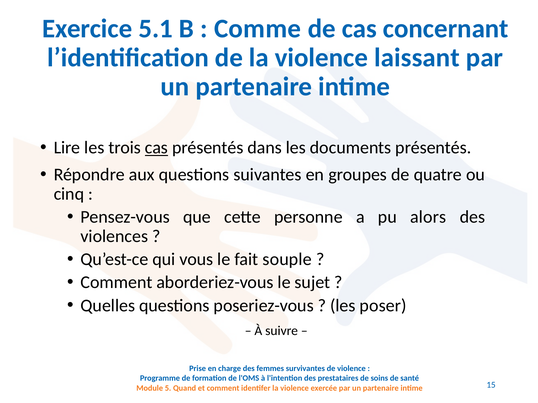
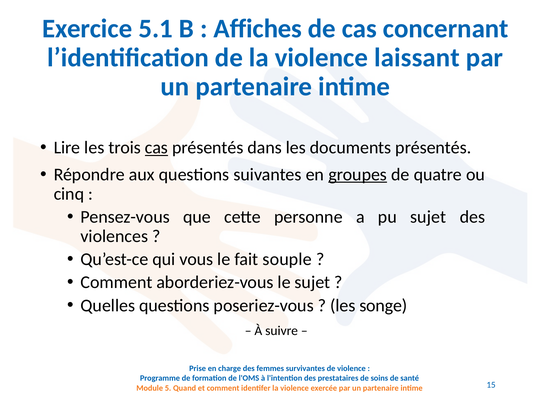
Comme: Comme -> Affiches
groupes underline: none -> present
pu alors: alors -> sujet
poser: poser -> songe
